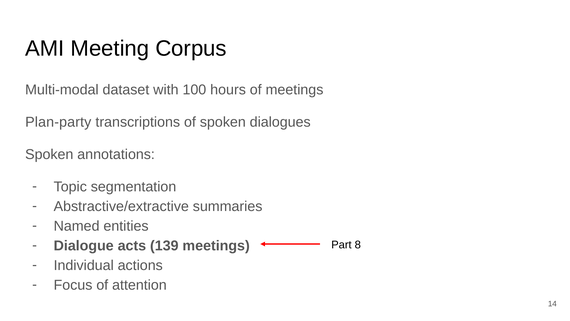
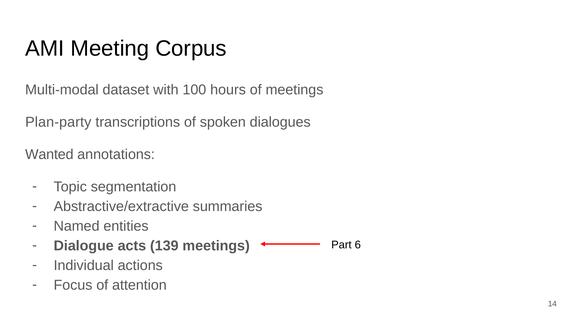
Spoken at (49, 154): Spoken -> Wanted
8: 8 -> 6
